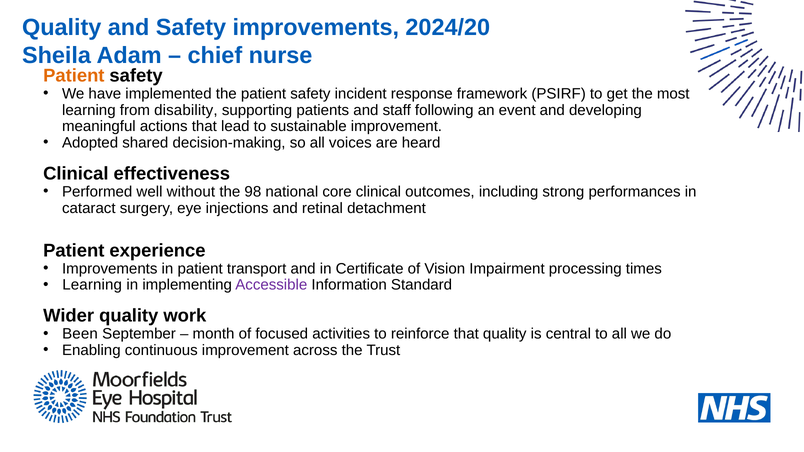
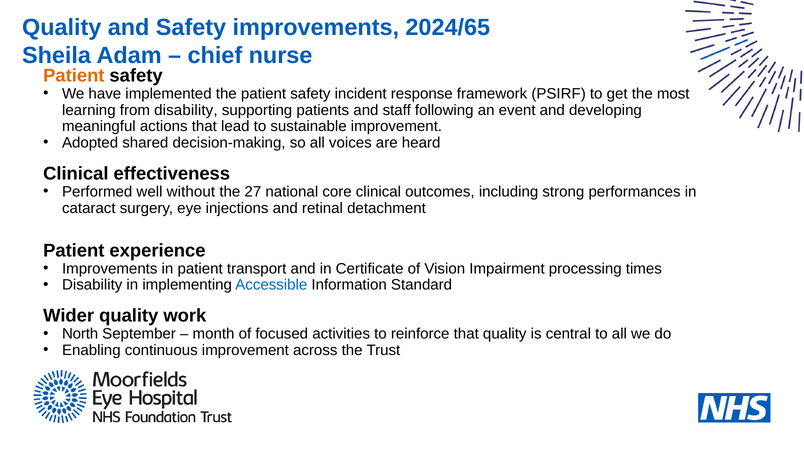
2024/20: 2024/20 -> 2024/65
98: 98 -> 27
Learning at (92, 285): Learning -> Disability
Accessible colour: purple -> blue
Been: Been -> North
